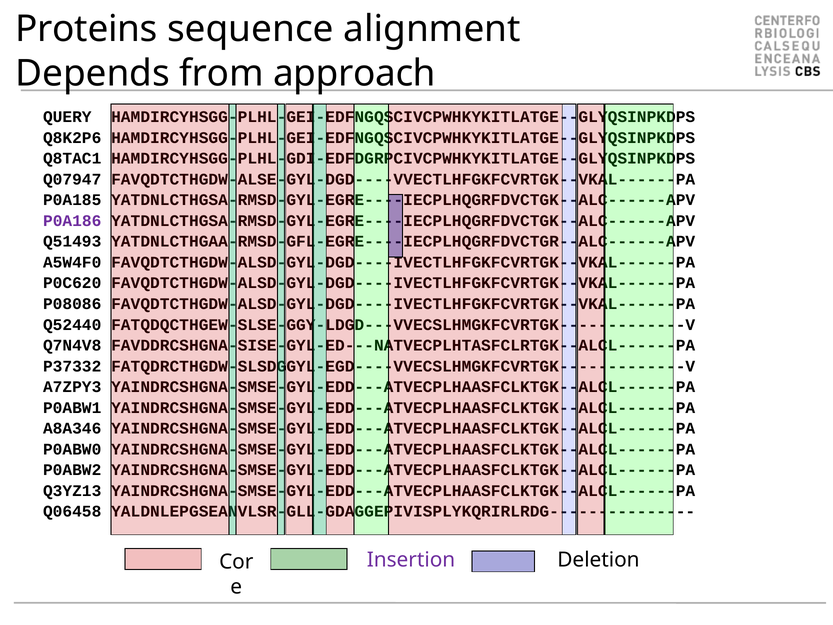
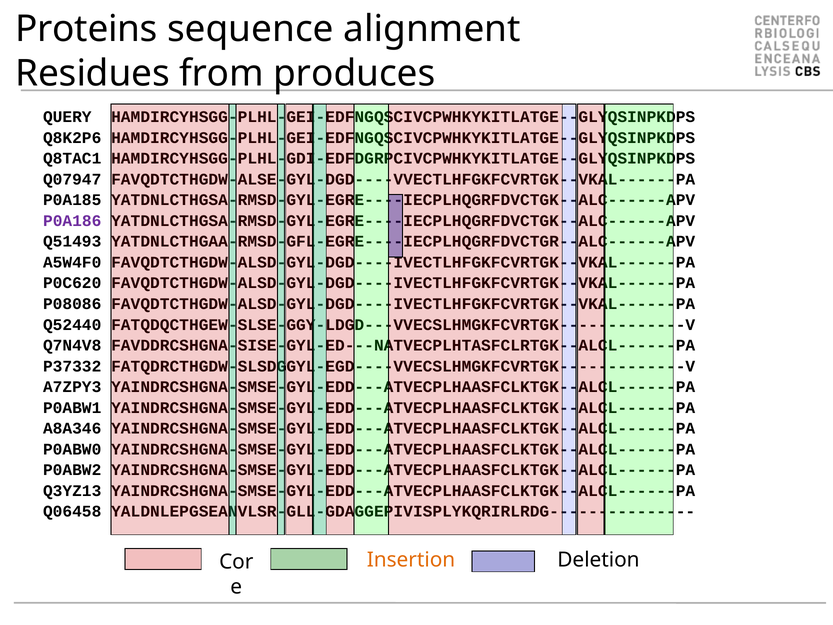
Depends: Depends -> Residues
approach: approach -> produces
Insertion colour: purple -> orange
